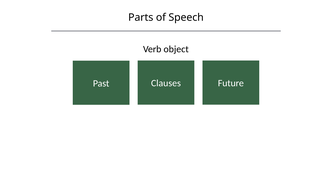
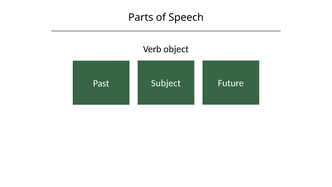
Clauses: Clauses -> Subject
